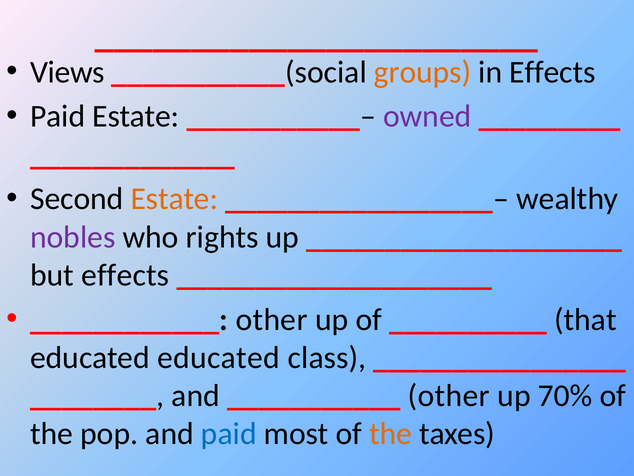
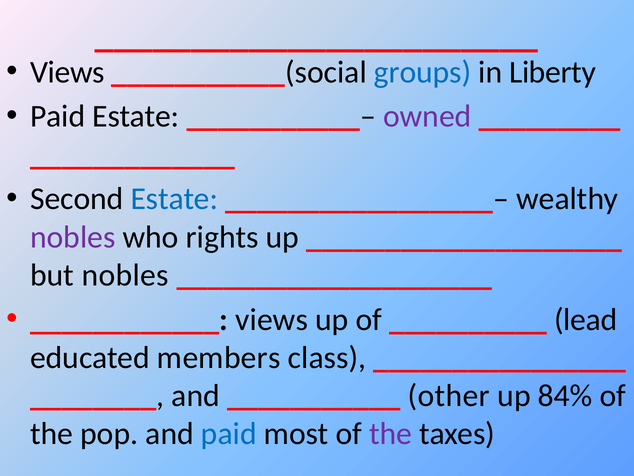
groups colour: orange -> blue
in Effects: Effects -> Liberty
Estate at (174, 199) colour: orange -> blue
but effects: effects -> nobles
other at (272, 319): other -> views
that: that -> lead
educated educated: educated -> members
70%: 70% -> 84%
the at (391, 433) colour: orange -> purple
